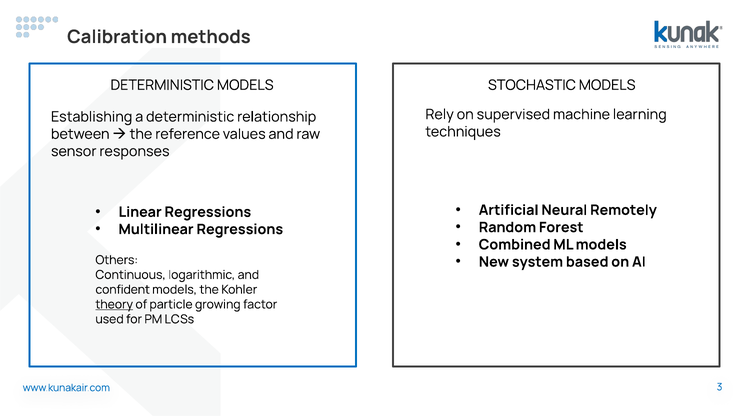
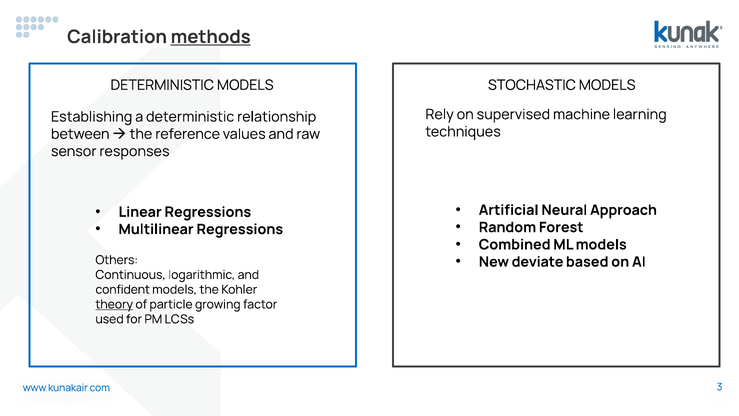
methods underline: none -> present
Remotely: Remotely -> Approach
system: system -> deviate
